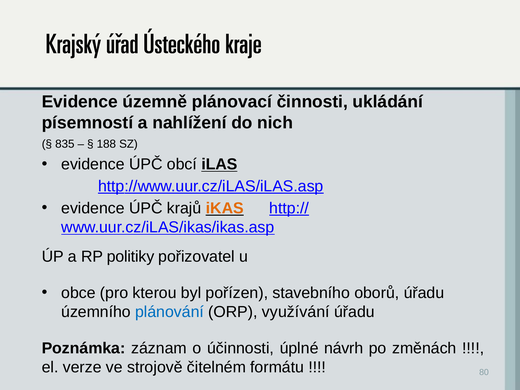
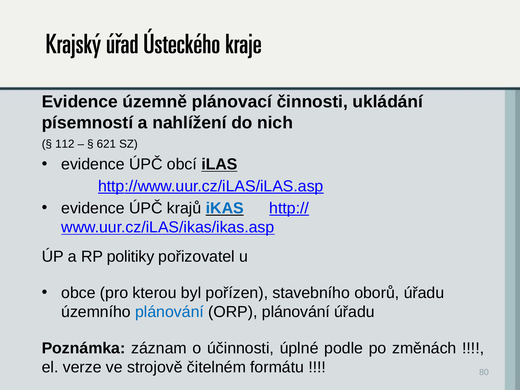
835: 835 -> 112
188: 188 -> 621
iKAS colour: orange -> blue
ORP využívání: využívání -> plánování
návrh: návrh -> podle
